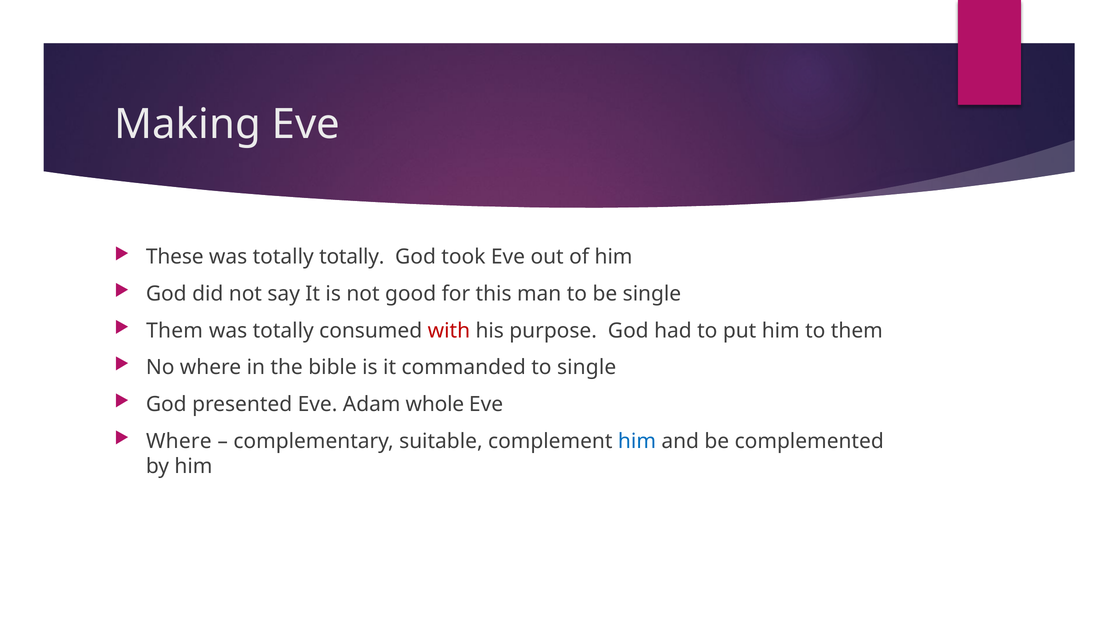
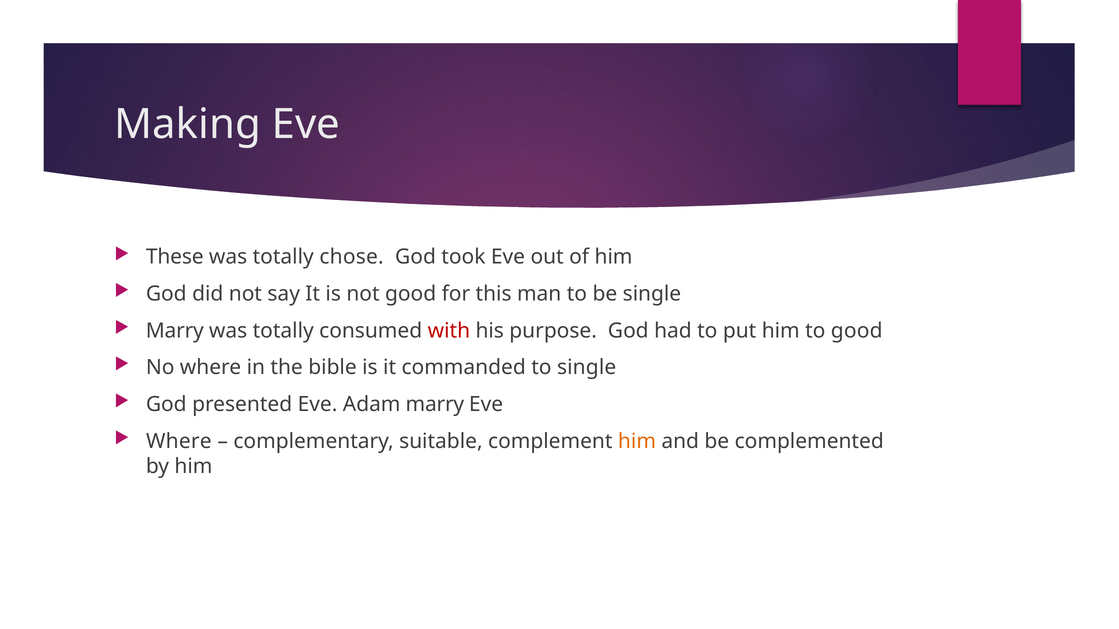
totally totally: totally -> chose
Them at (175, 331): Them -> Marry
to them: them -> good
Adam whole: whole -> marry
him at (637, 441) colour: blue -> orange
